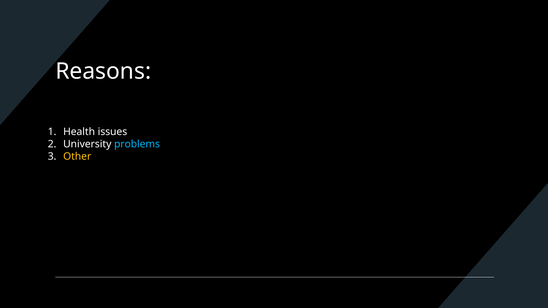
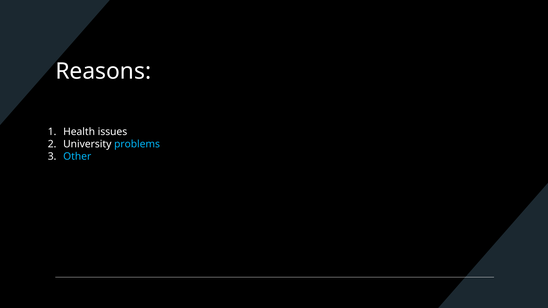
Other colour: yellow -> light blue
